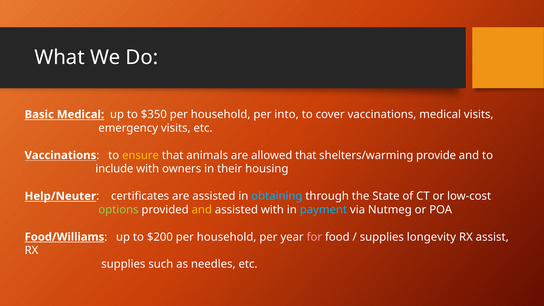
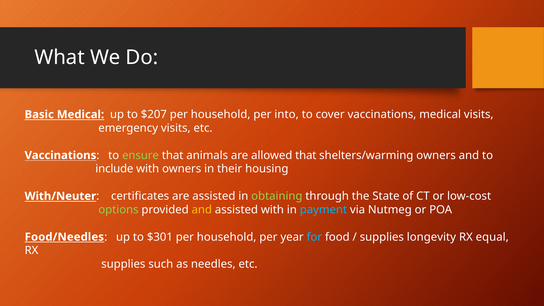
$350: $350 -> $207
ensure colour: yellow -> light green
shelters/warming provide: provide -> owners
Help/Neuter: Help/Neuter -> With/Neuter
obtaining colour: light blue -> light green
Food/Williams: Food/Williams -> Food/Needles
$200: $200 -> $301
for colour: pink -> light blue
assist: assist -> equal
